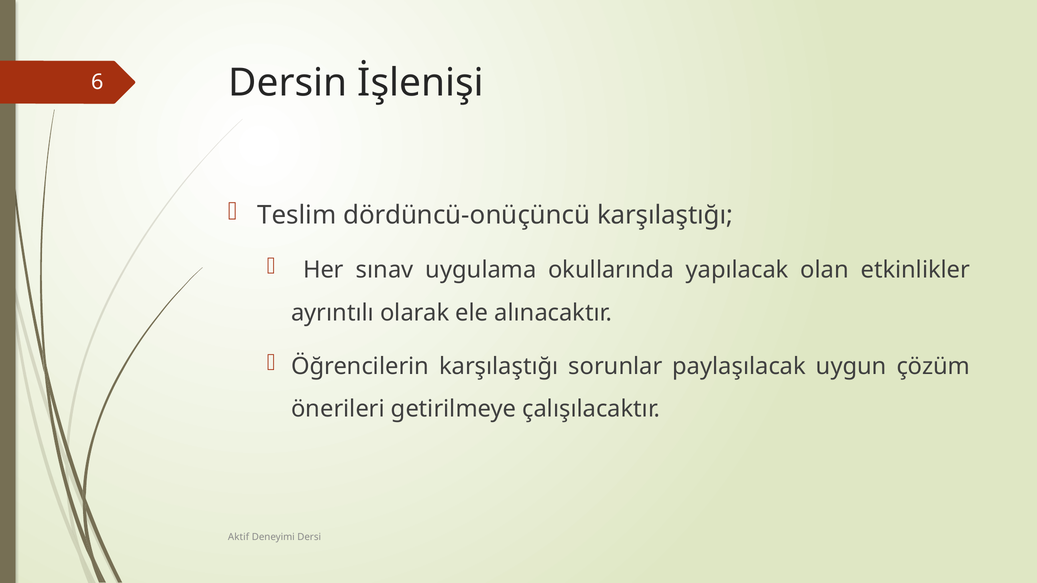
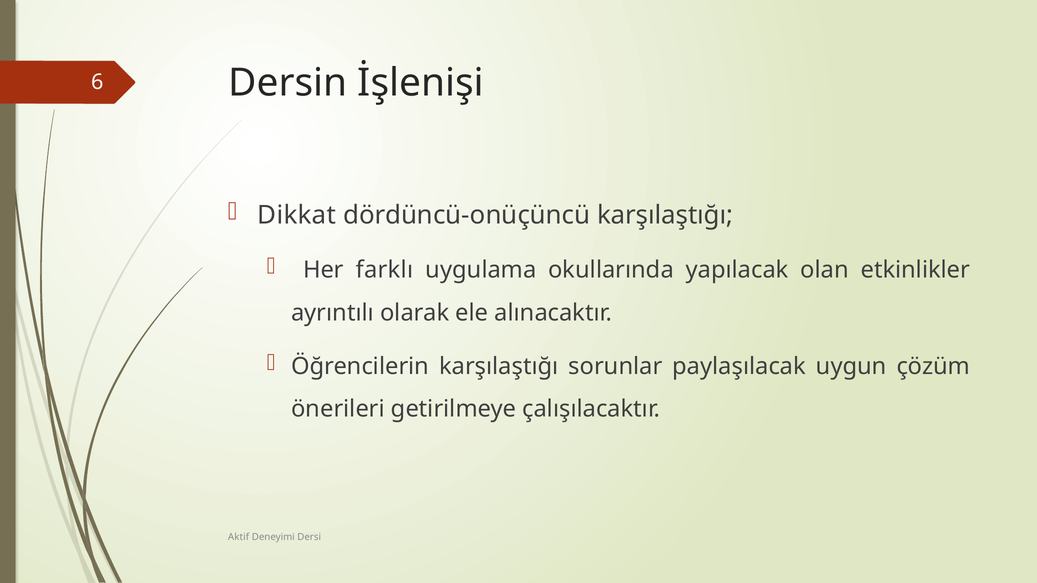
Teslim: Teslim -> Dikkat
sınav: sınav -> farklı
